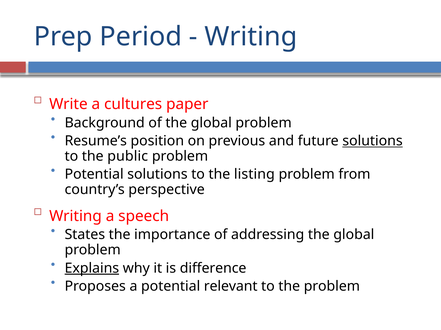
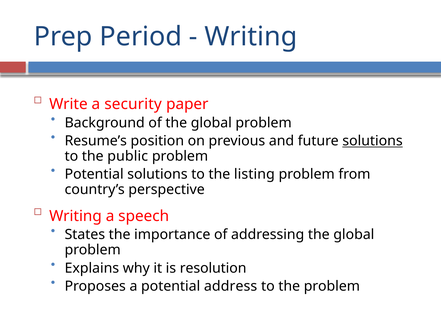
cultures: cultures -> security
Explains underline: present -> none
difference: difference -> resolution
relevant: relevant -> address
